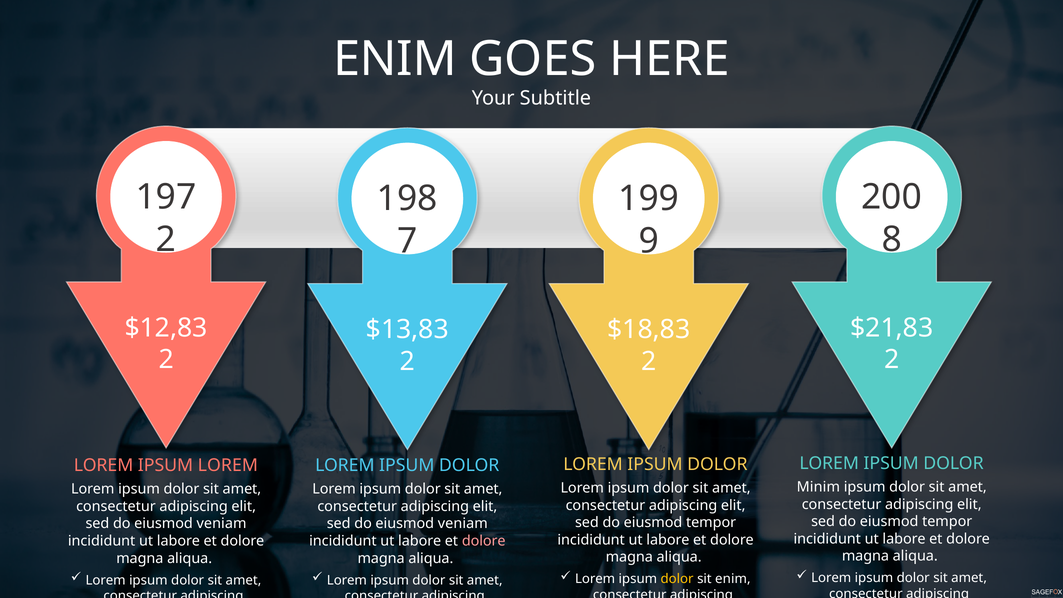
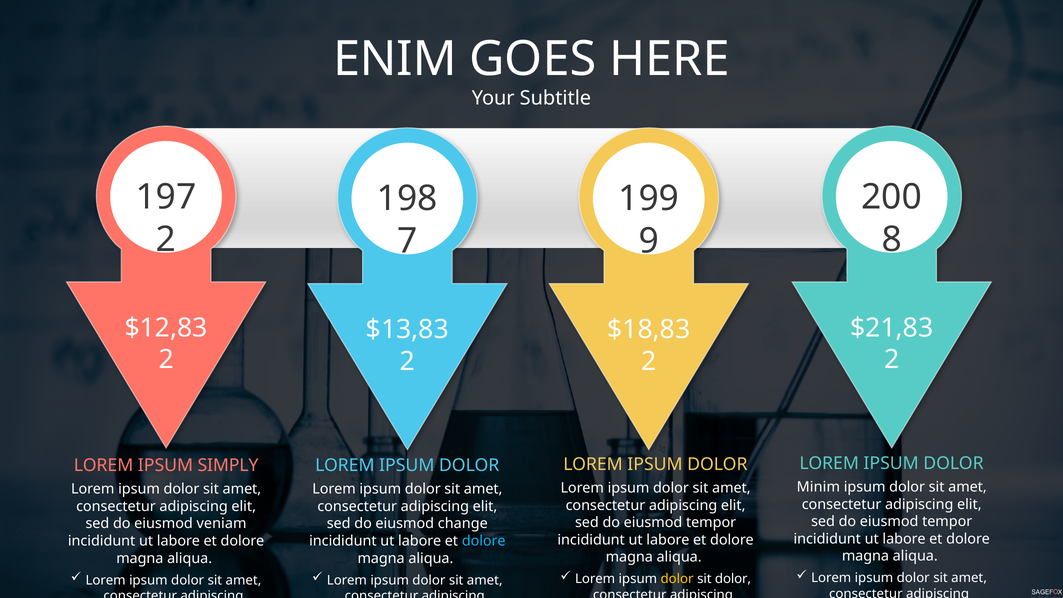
IPSUM LOREM: LOREM -> SIMPLY
veniam at (463, 524): veniam -> change
dolore at (484, 541) colour: pink -> light blue
sit enim: enim -> dolor
